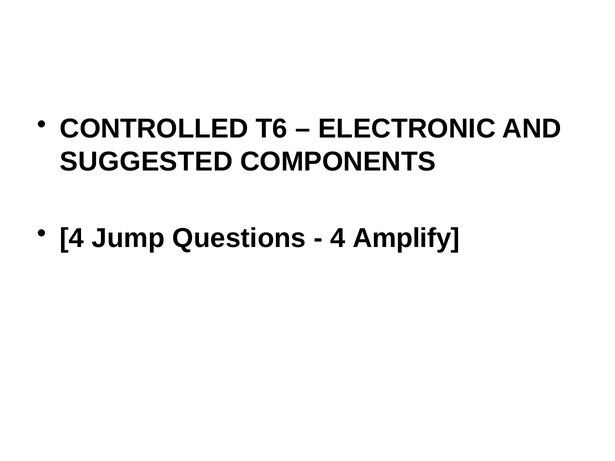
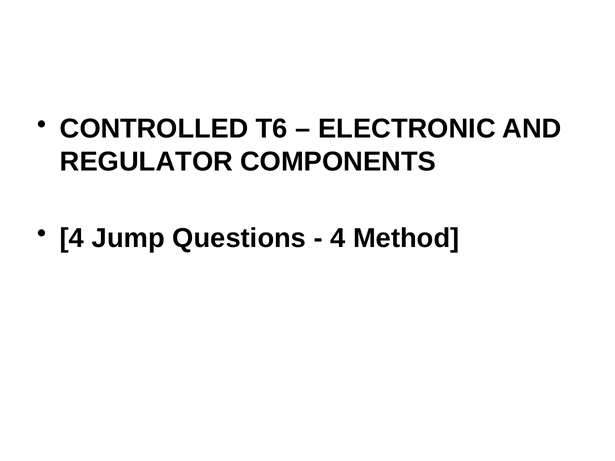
SUGGESTED: SUGGESTED -> REGULATOR
Amplify: Amplify -> Method
